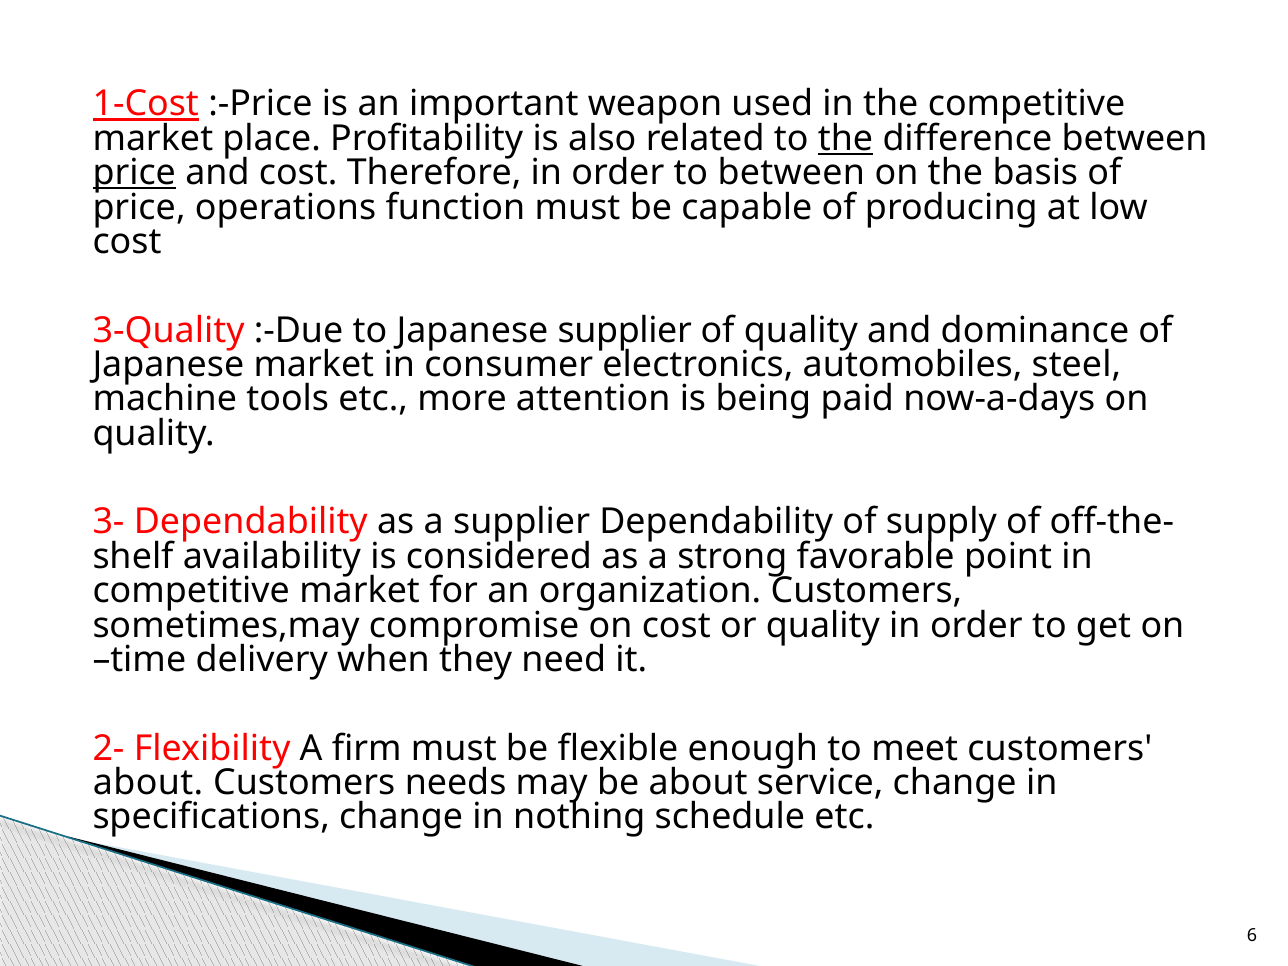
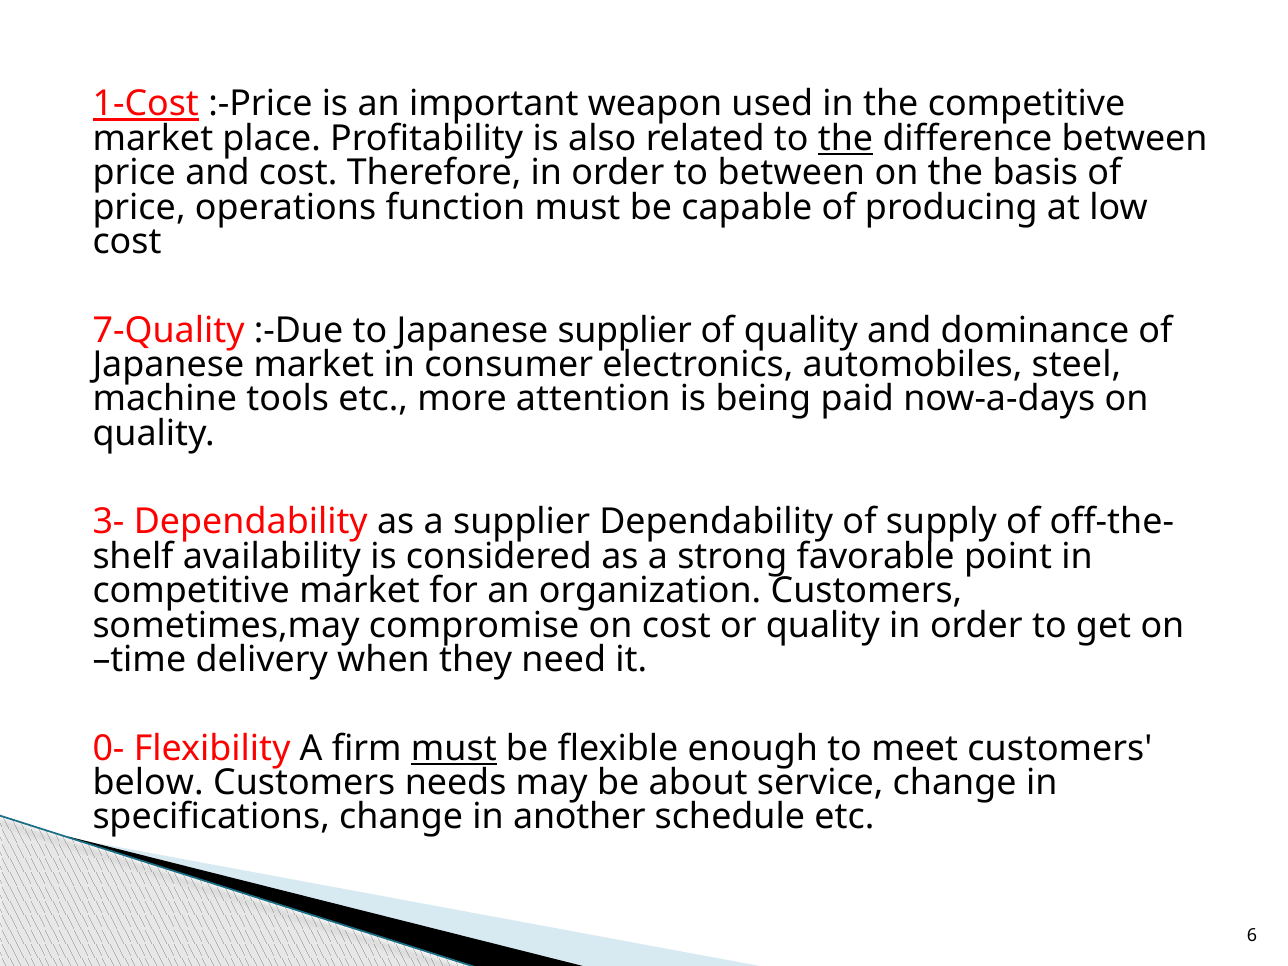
price at (134, 173) underline: present -> none
3-Quality: 3-Quality -> 7-Quality
2-: 2- -> 0-
must at (454, 748) underline: none -> present
about at (148, 783): about -> below
nothing: nothing -> another
